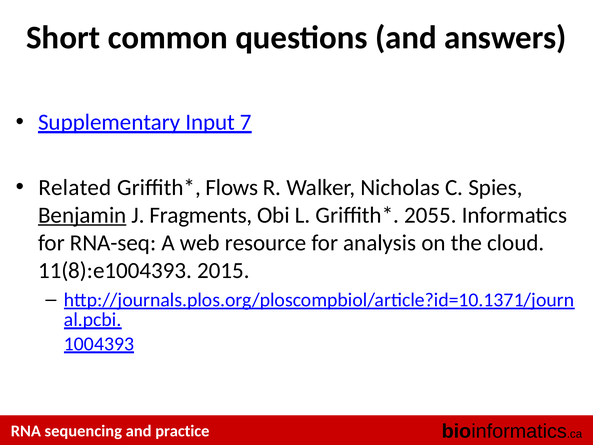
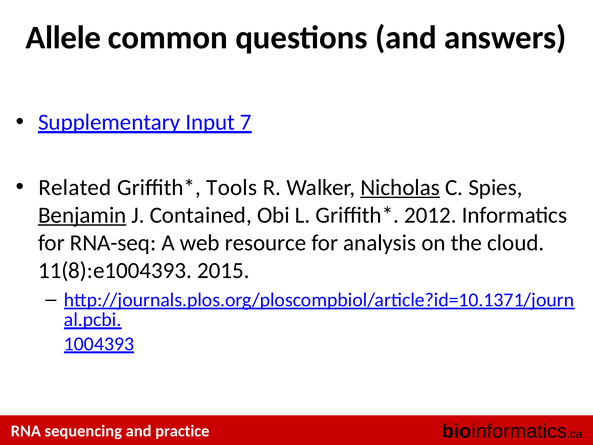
Short: Short -> Allele
Flows: Flows -> Tools
Nicholas underline: none -> present
Fragments: Fragments -> Contained
2055: 2055 -> 2012
